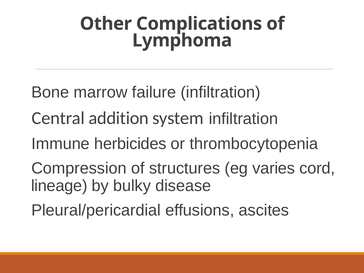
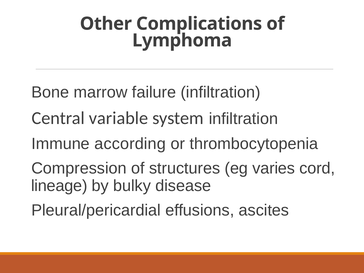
addition: addition -> variable
herbicides: herbicides -> according
